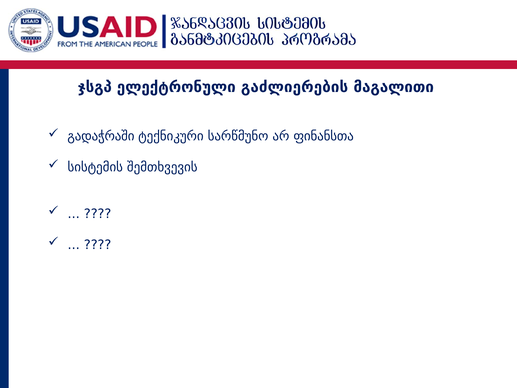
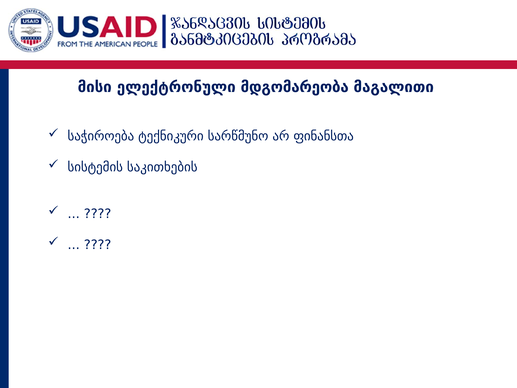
ჯსგპ: ჯსგპ -> მისი
გაძლიერების: გაძლიერების -> მდგომარეობა
გადაჭრაში: გადაჭრაში -> საჭიროება
შემთხვევის: შემთხვევის -> საკითხების
